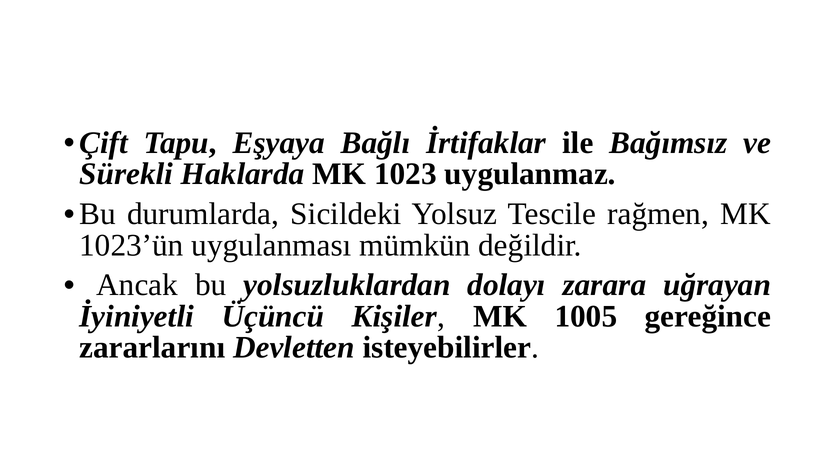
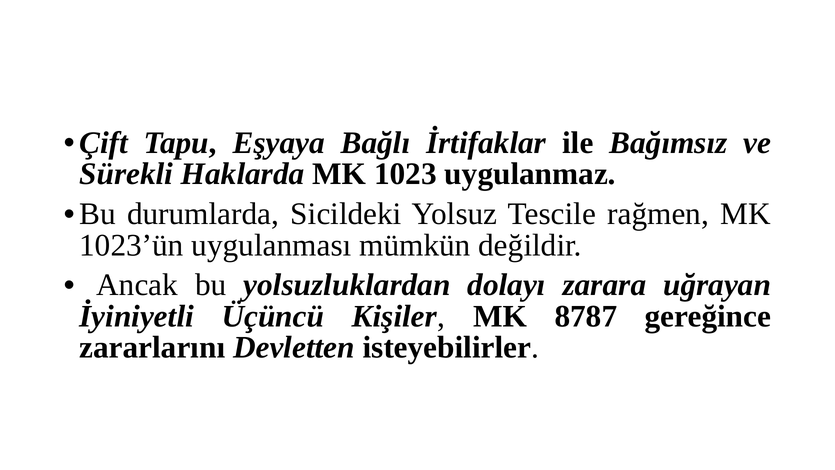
1005: 1005 -> 8787
